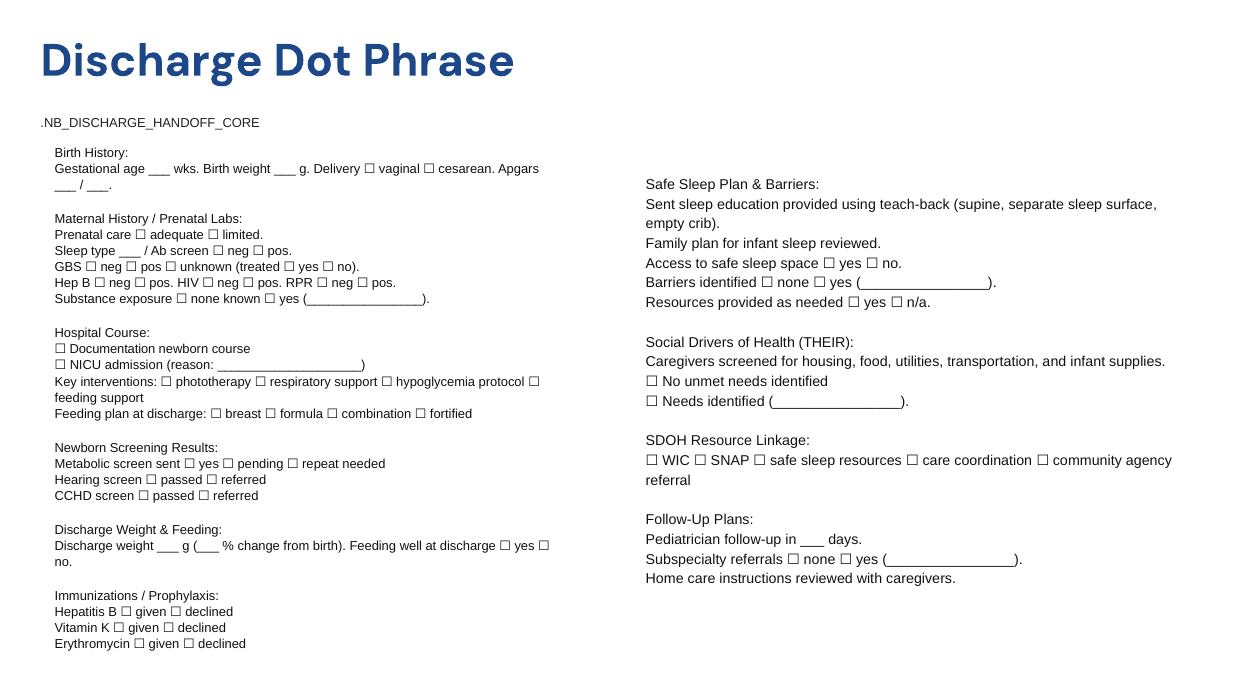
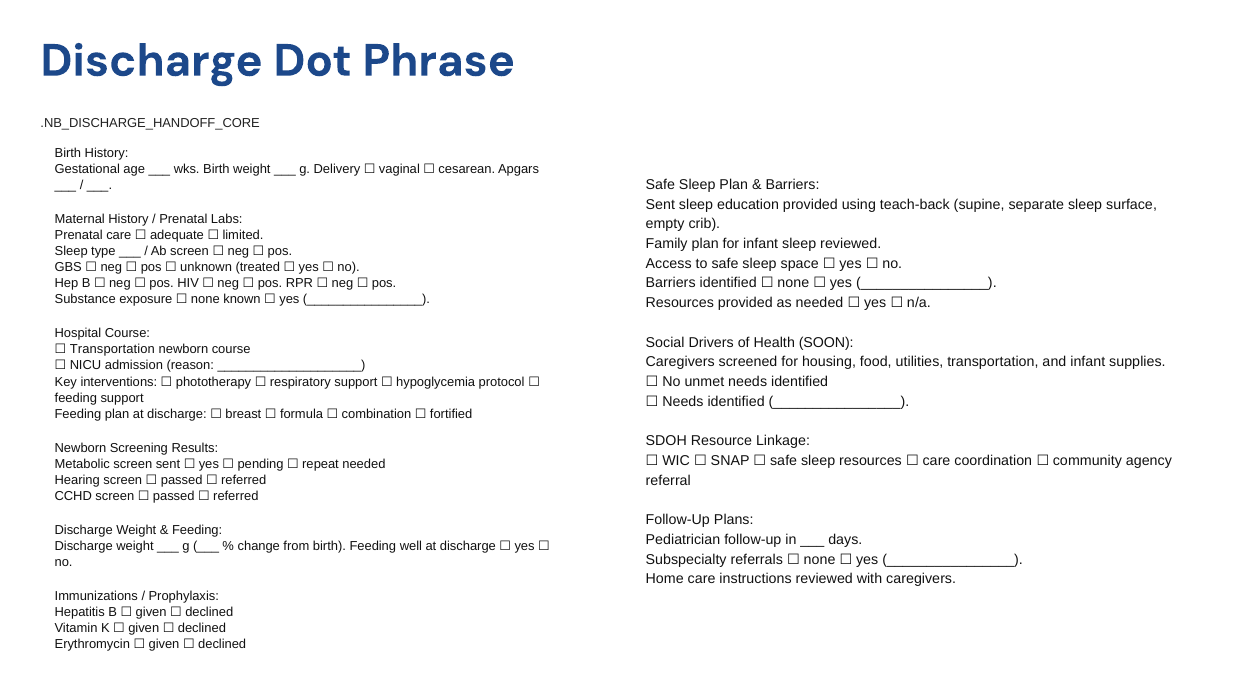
THEIR: THEIR -> SOON
Documentation at (112, 349): Documentation -> Transportation
